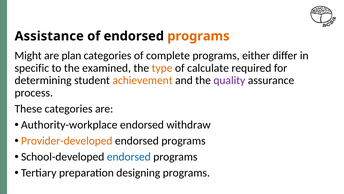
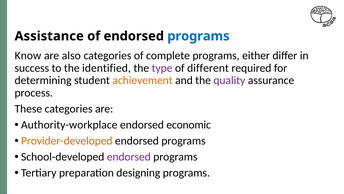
programs at (198, 36) colour: orange -> blue
Might: Might -> Know
plan: plan -> also
specific: specific -> success
examined: examined -> identified
type colour: orange -> purple
calculate: calculate -> different
withdraw: withdraw -> economic
endorsed at (129, 157) colour: blue -> purple
